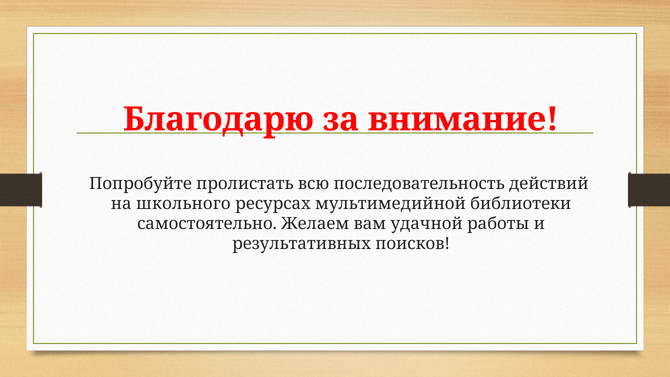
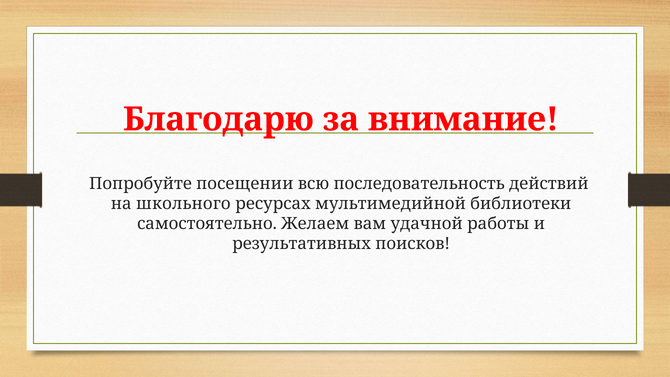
пролистать: пролистать -> посещении
